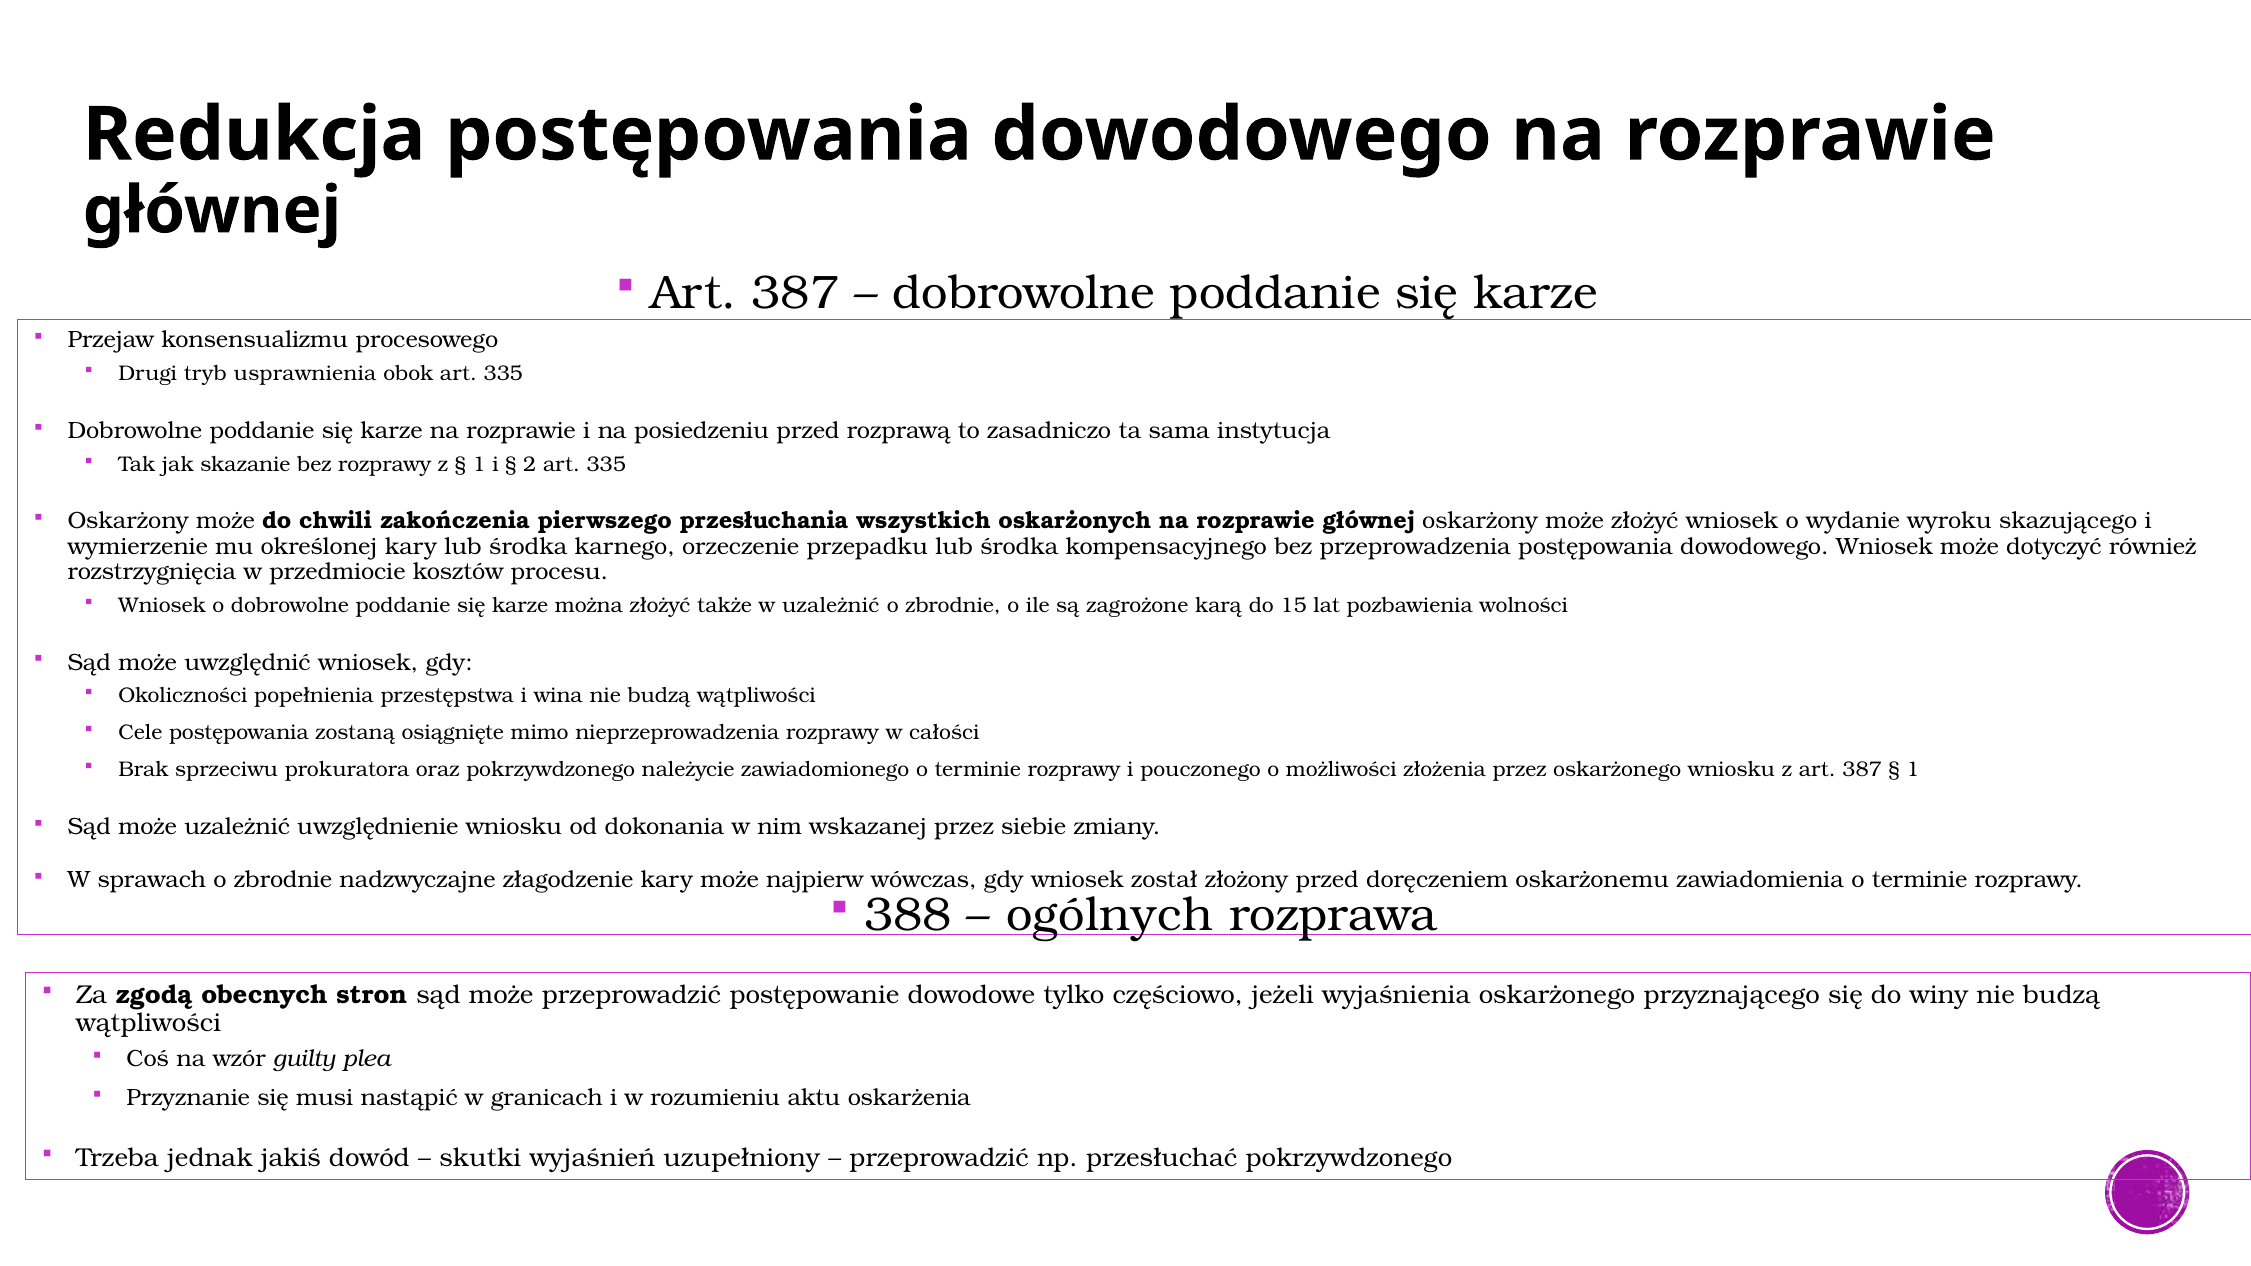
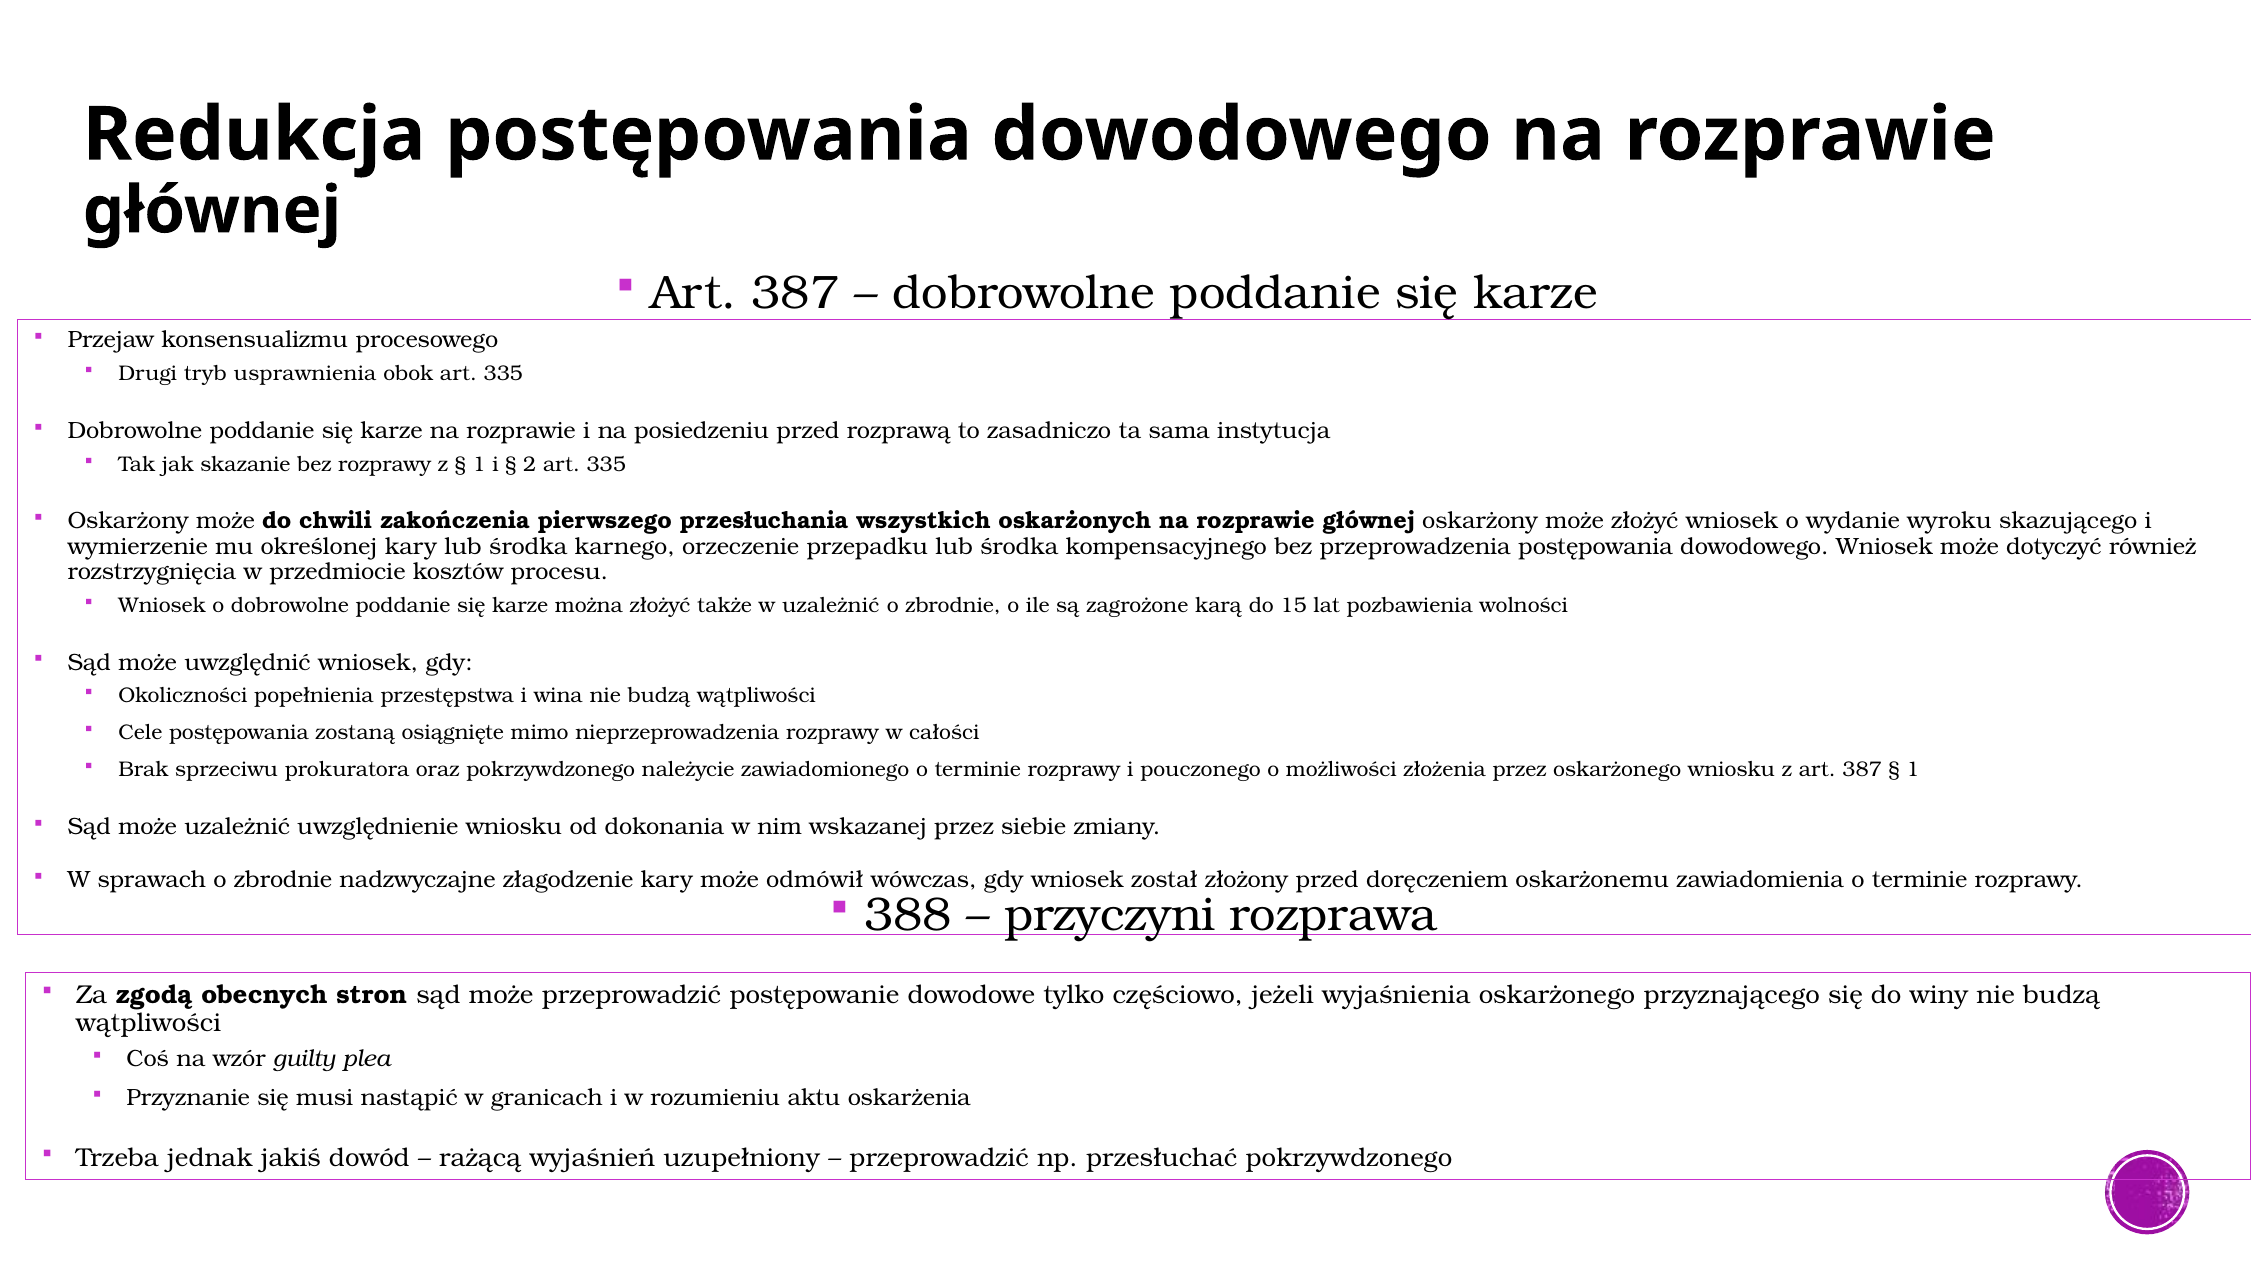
najpierw: najpierw -> odmówił
ogólnych: ogólnych -> przyczyni
skutki: skutki -> rażącą
